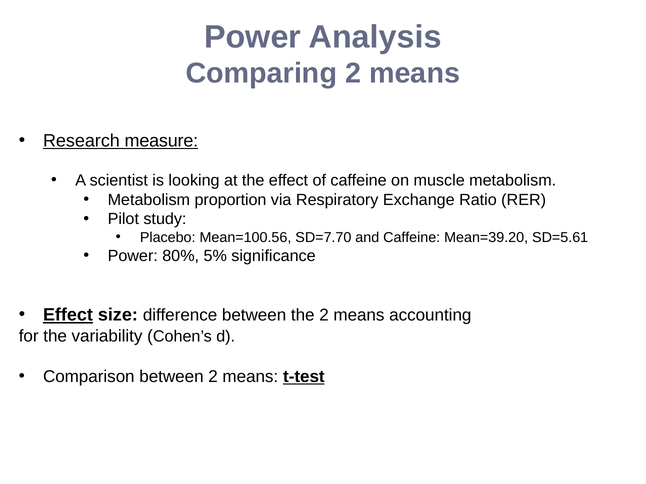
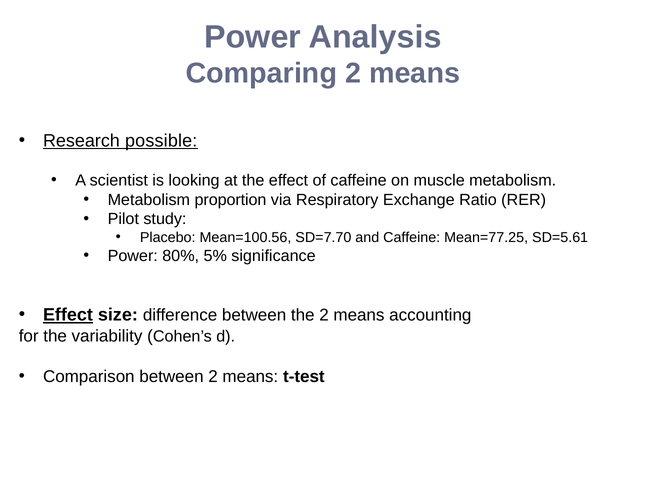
measure: measure -> possible
Mean=39.20: Mean=39.20 -> Mean=77.25
t-test underline: present -> none
